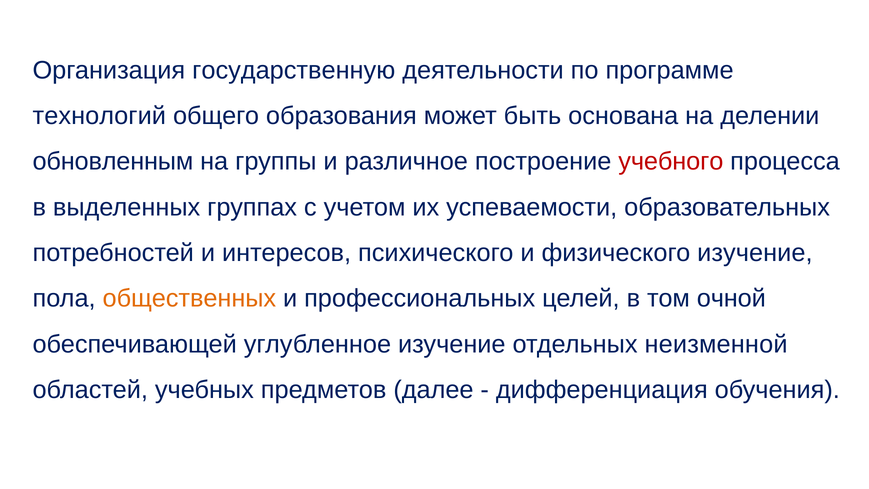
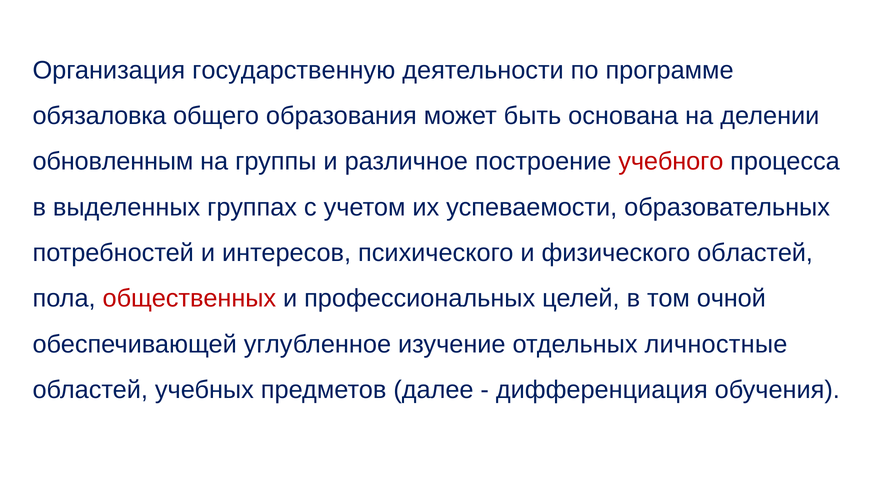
технологий: технологий -> обязаловка
физического изучение: изучение -> областей
общественных colour: orange -> red
неизменной: неизменной -> личностные
